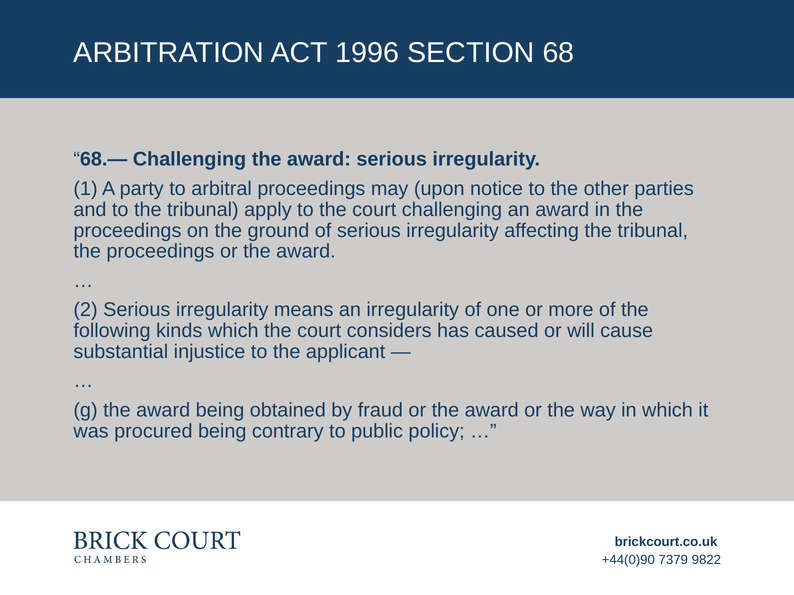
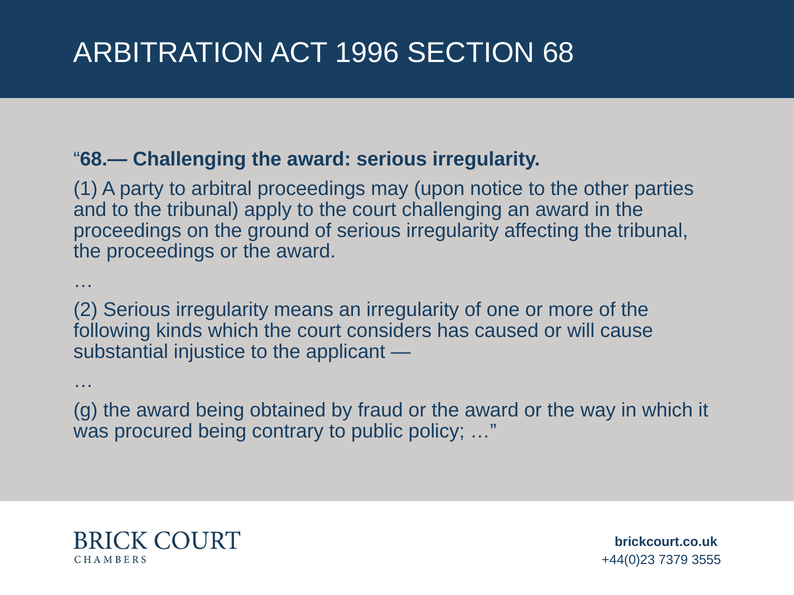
+44(0)90: +44(0)90 -> +44(0)23
9822: 9822 -> 3555
